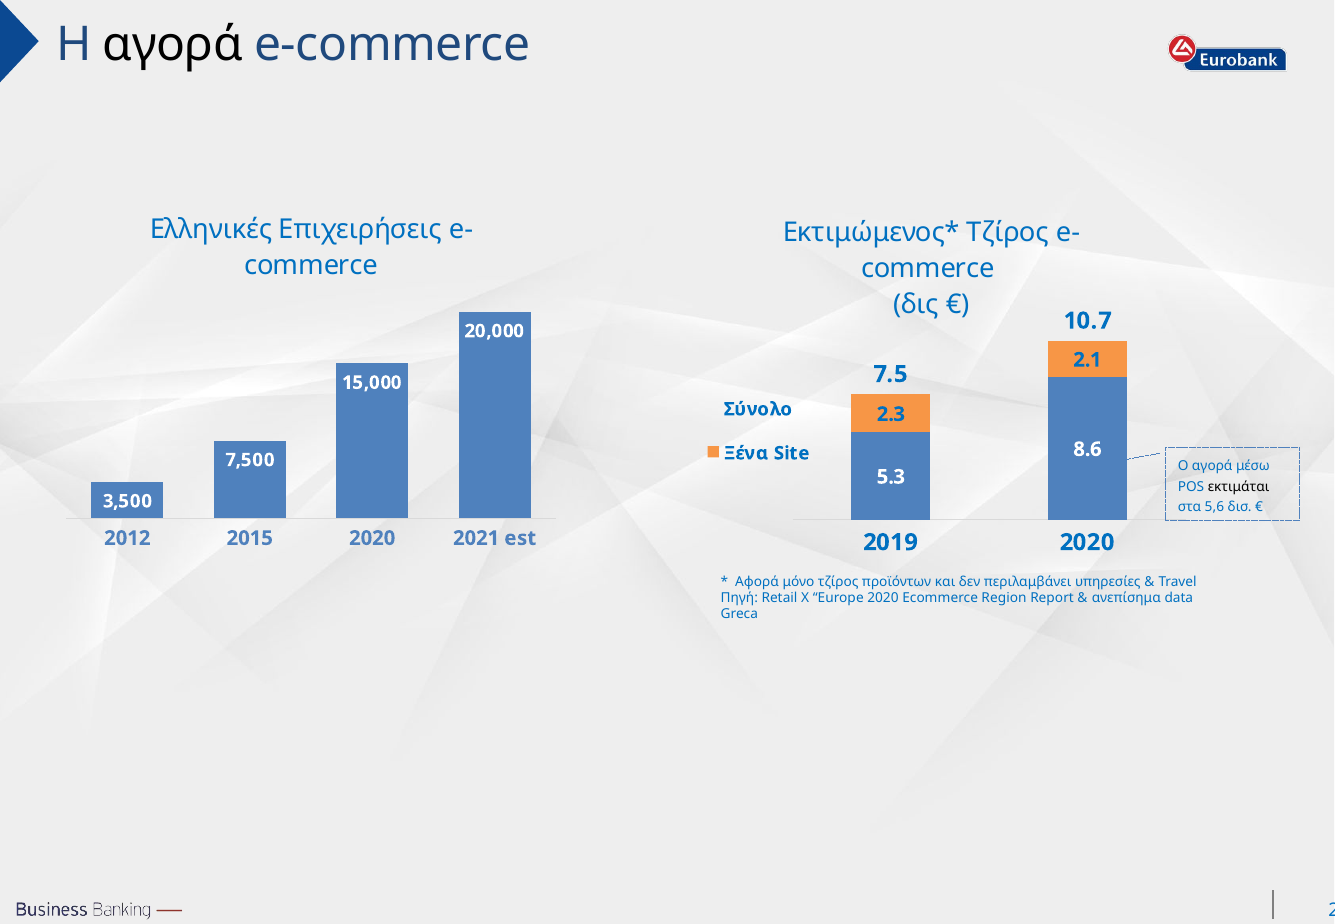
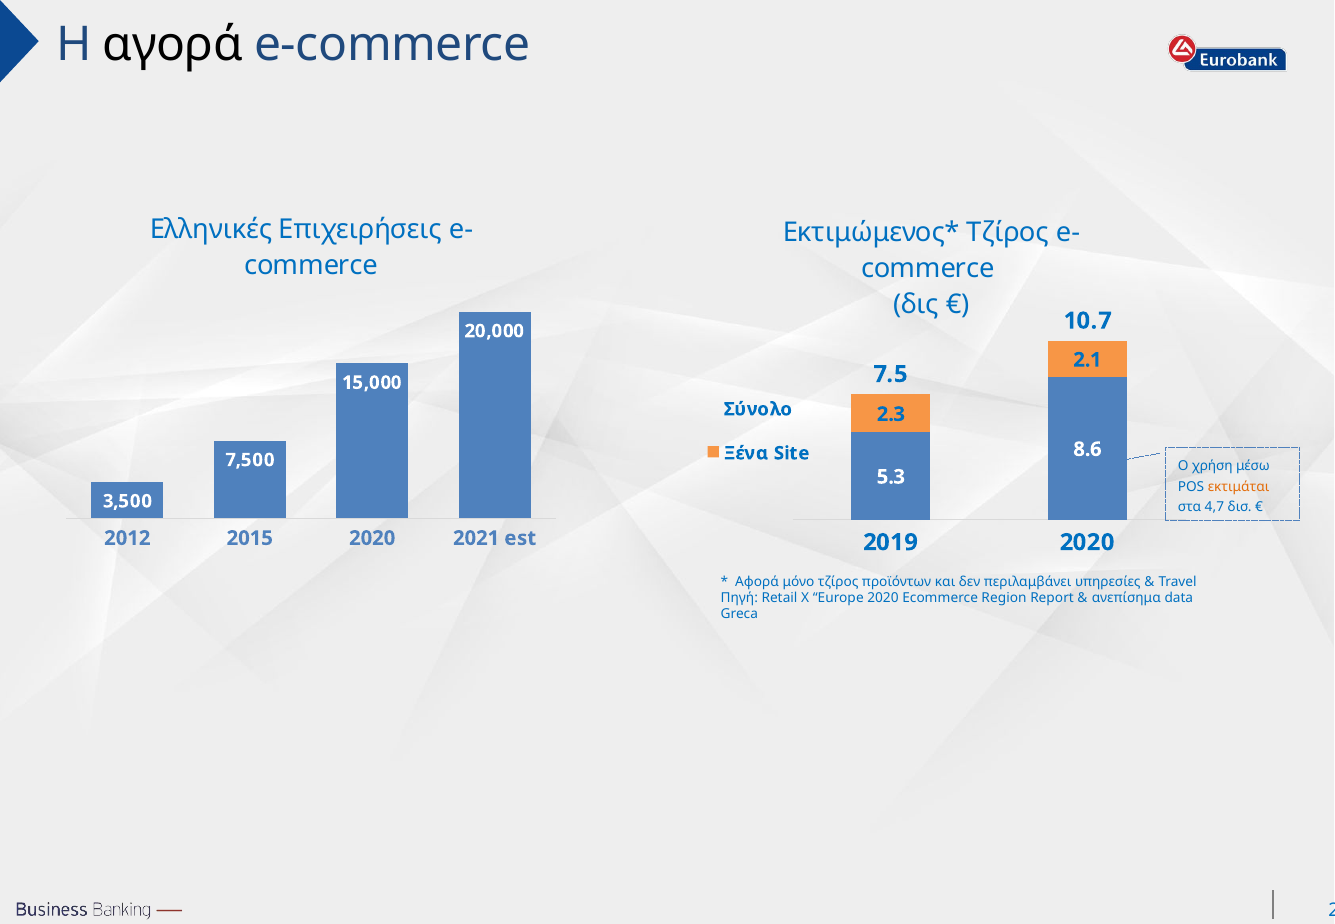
O αγορά: αγορά -> χρήση
εκτιμάται colour: black -> orange
5,6: 5,6 -> 4,7
